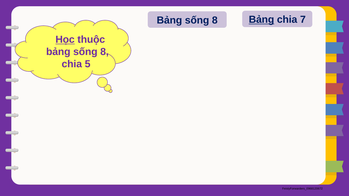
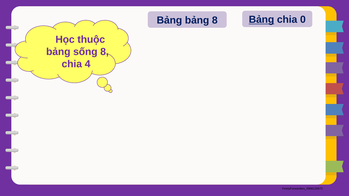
sống at (197, 20): sống -> bảng
7: 7 -> 0
Học underline: present -> none
5: 5 -> 4
